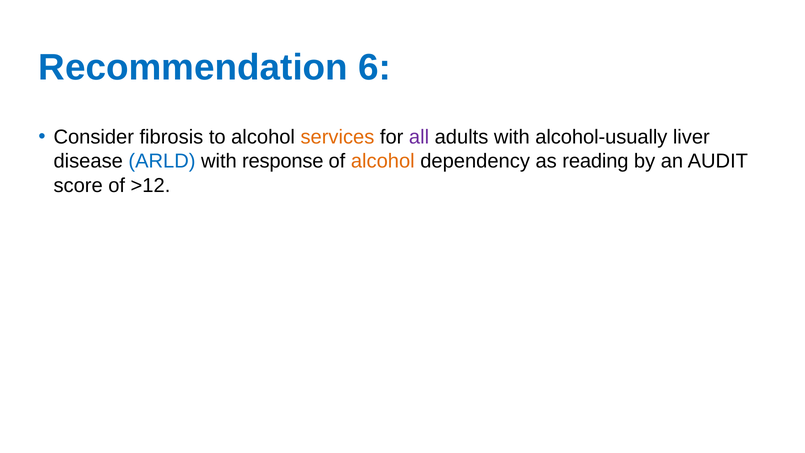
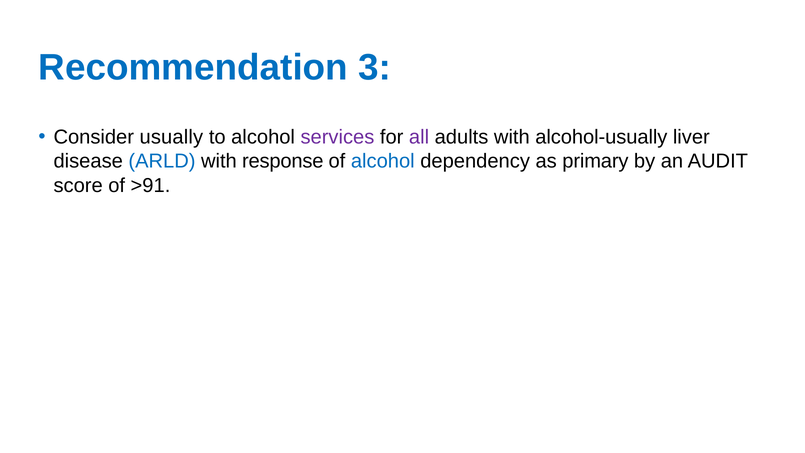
6: 6 -> 3
fibrosis: fibrosis -> usually
services colour: orange -> purple
alcohol at (383, 161) colour: orange -> blue
reading: reading -> primary
>12: >12 -> >91
